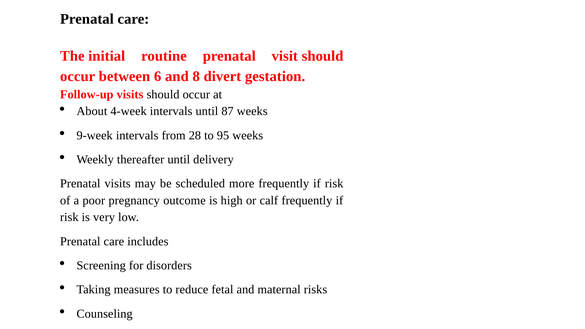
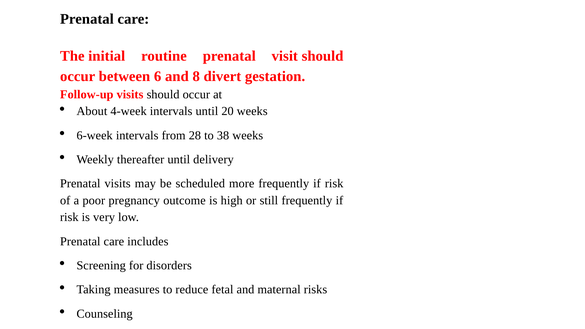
87: 87 -> 20
9-week: 9-week -> 6-week
95: 95 -> 38
calf: calf -> still
